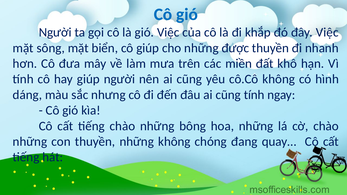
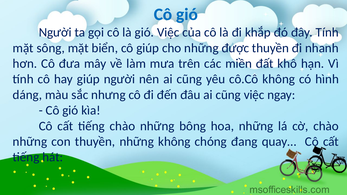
đây Việc: Việc -> Tính
cũng tính: tính -> việc
